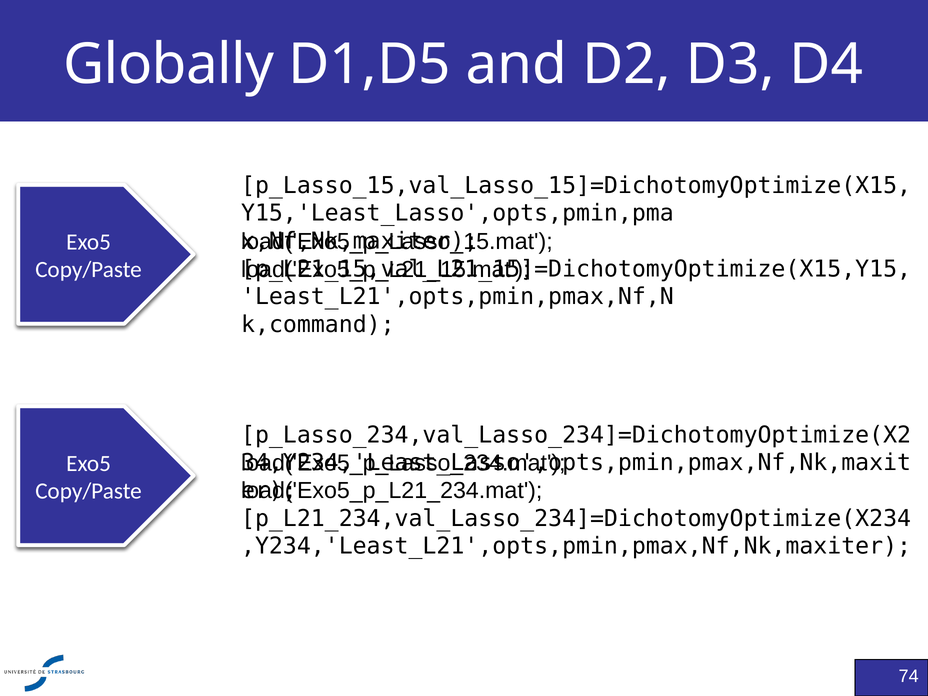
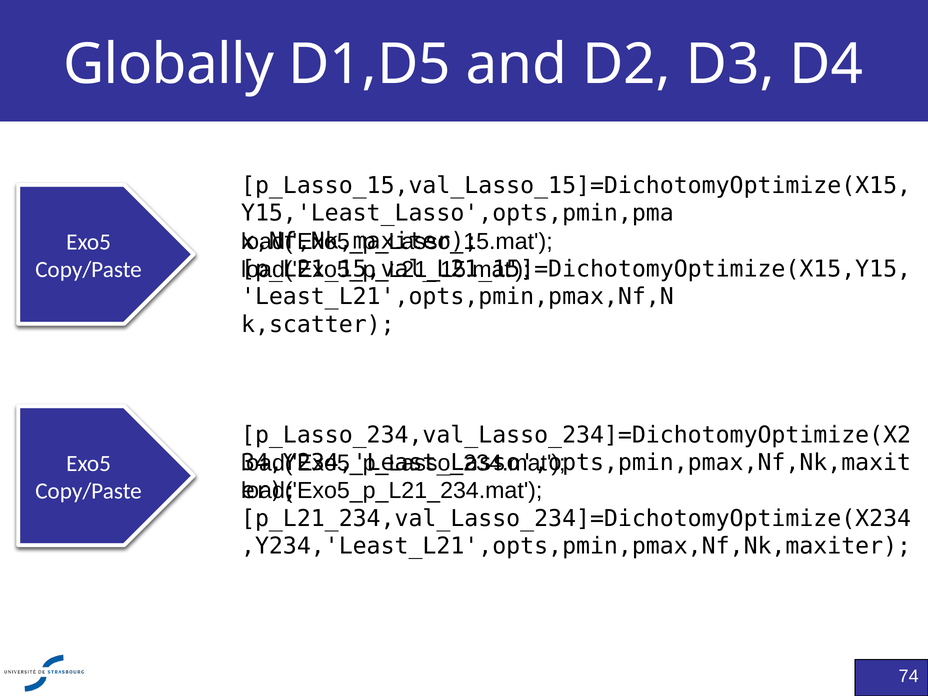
k,command: k,command -> k,scatter
